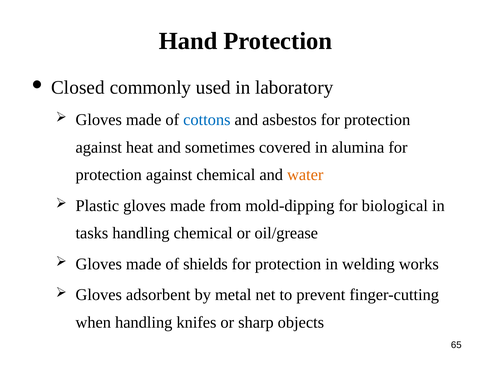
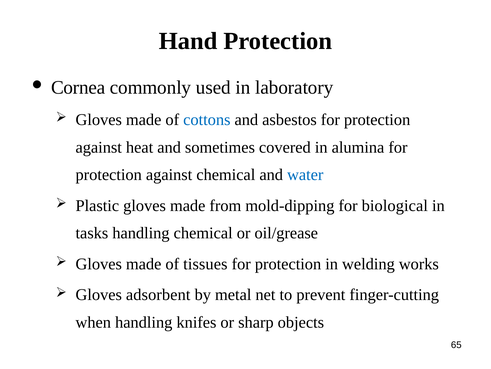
Closed: Closed -> Cornea
water colour: orange -> blue
shields: shields -> tissues
